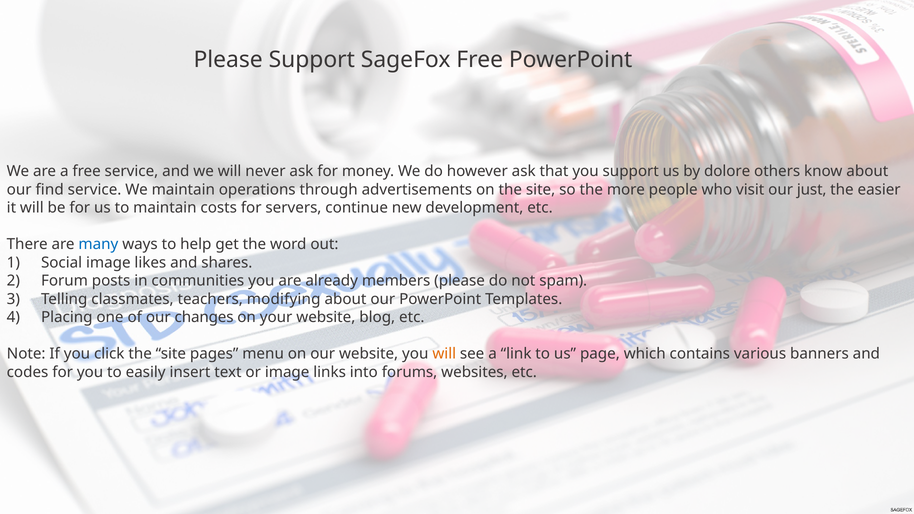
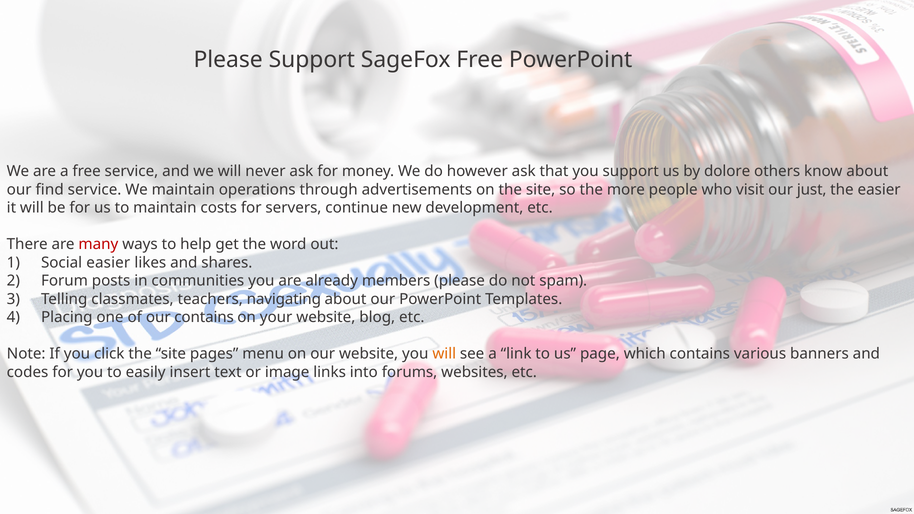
many colour: blue -> red
Social image: image -> easier
modifying: modifying -> navigating
our changes: changes -> contains
